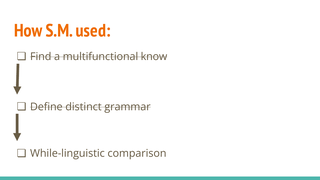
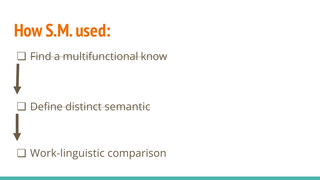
grammar: grammar -> semantic
While-linguistic: While-linguistic -> Work-linguistic
